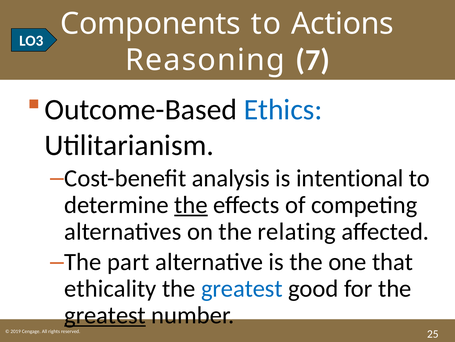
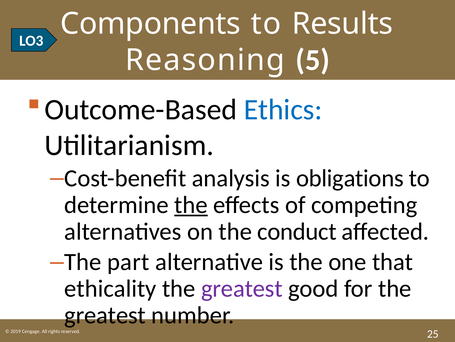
Actions: Actions -> Results
7: 7 -> 5
intentional: intentional -> obligations
relating: relating -> conduct
greatest at (242, 288) colour: blue -> purple
greatest at (105, 315) underline: present -> none
